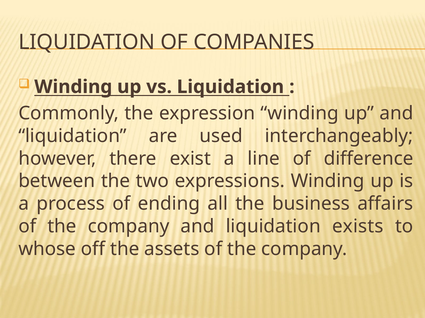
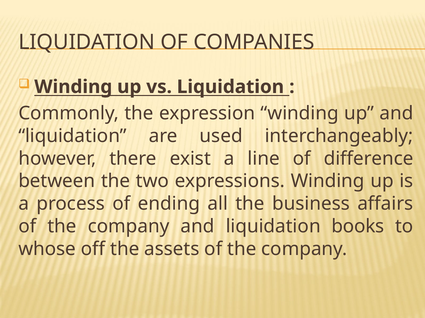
exists: exists -> books
